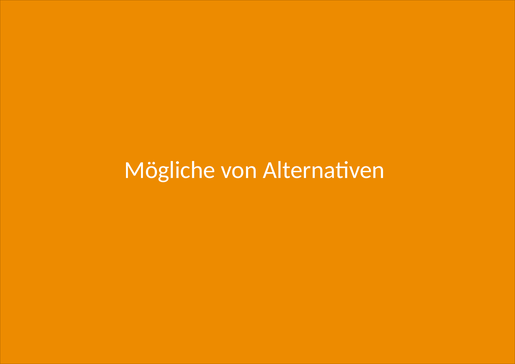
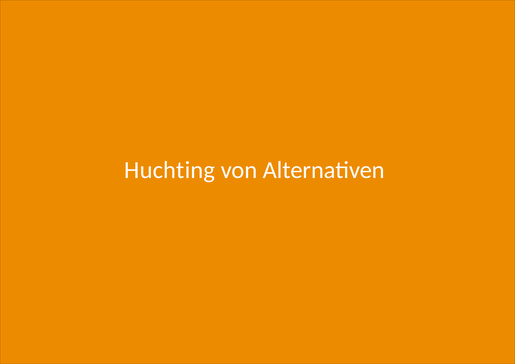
Mögliche: Mögliche -> Huchting
